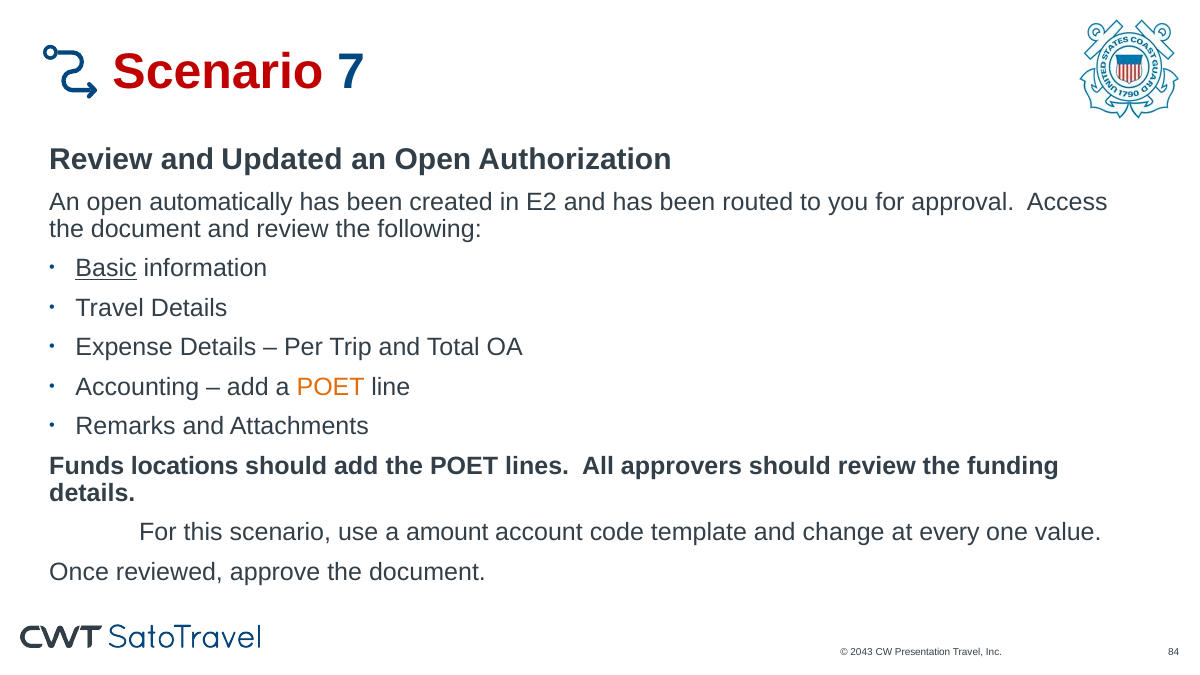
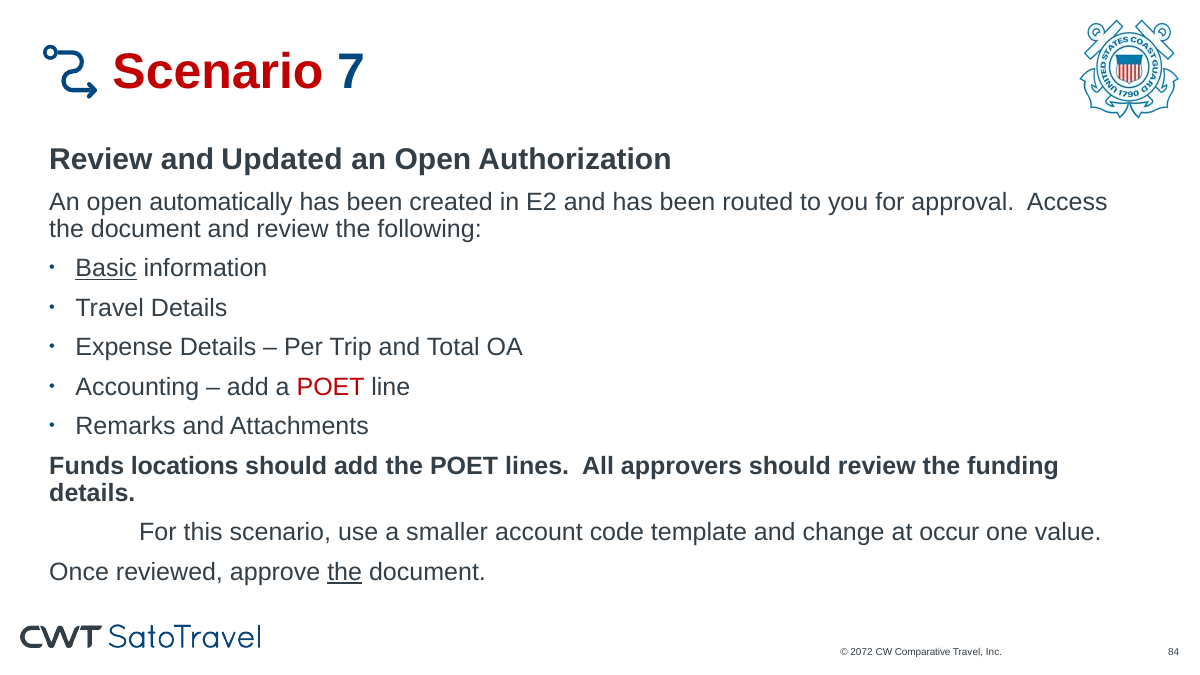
POET at (331, 387) colour: orange -> red
amount: amount -> smaller
every: every -> occur
the at (345, 572) underline: none -> present
2043: 2043 -> 2072
Presentation: Presentation -> Comparative
